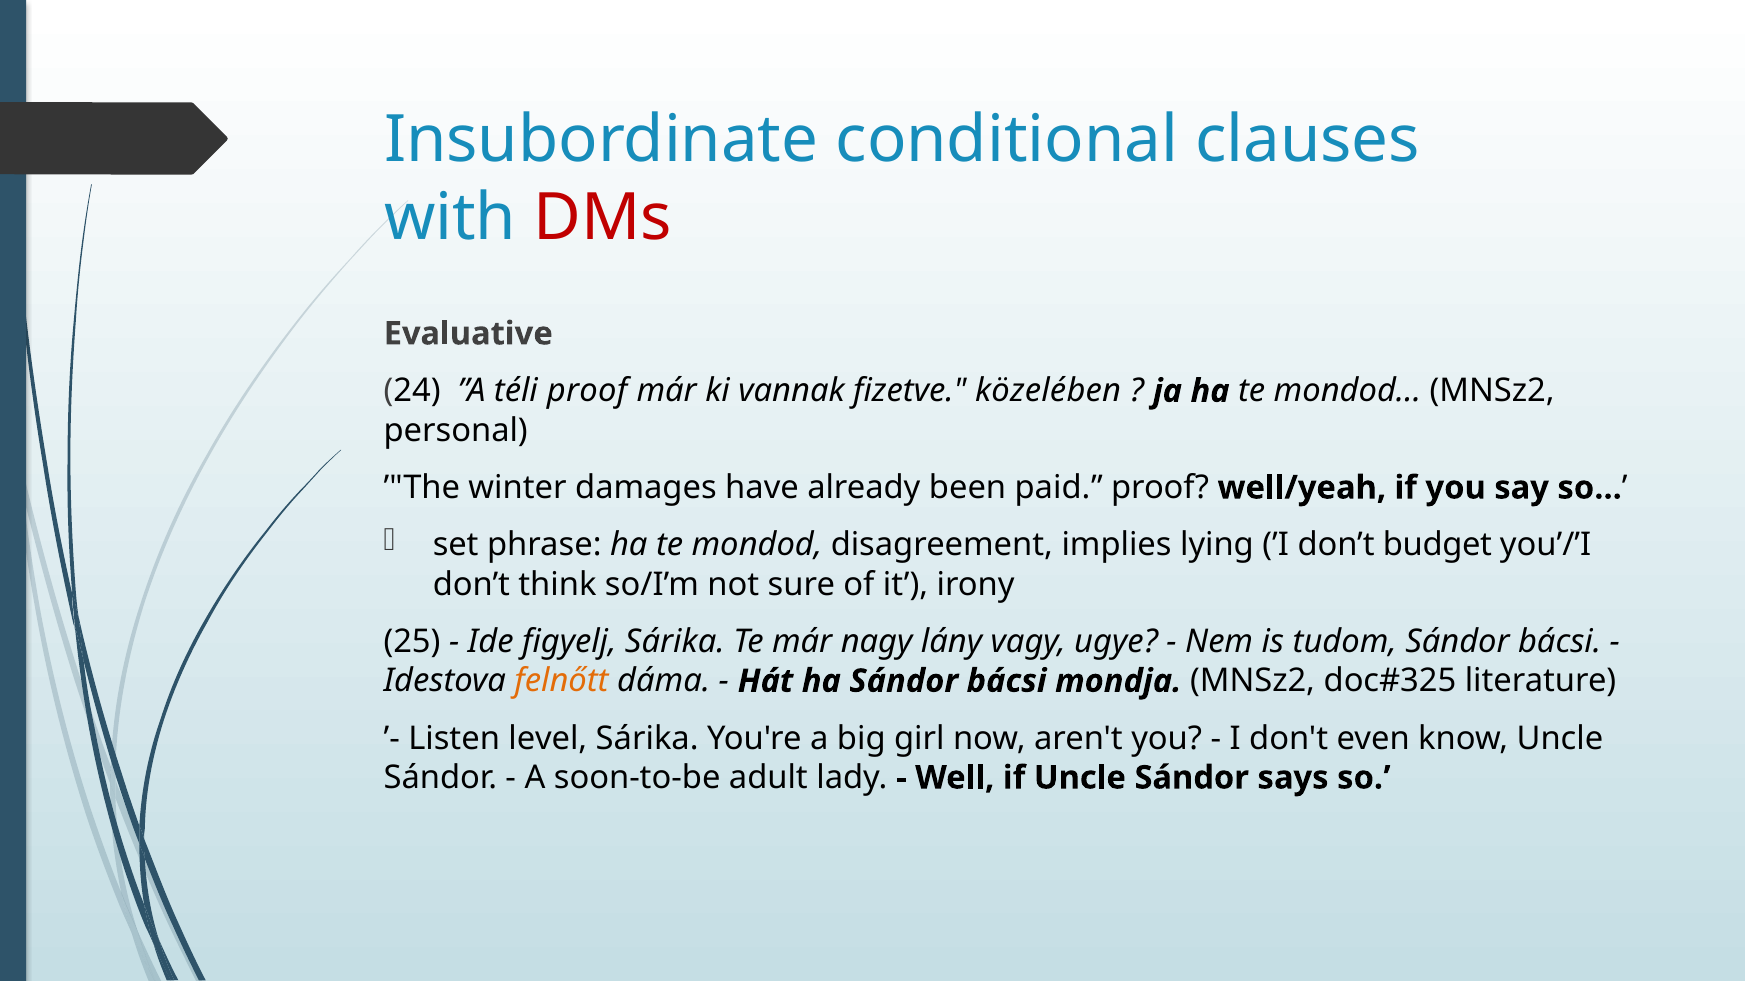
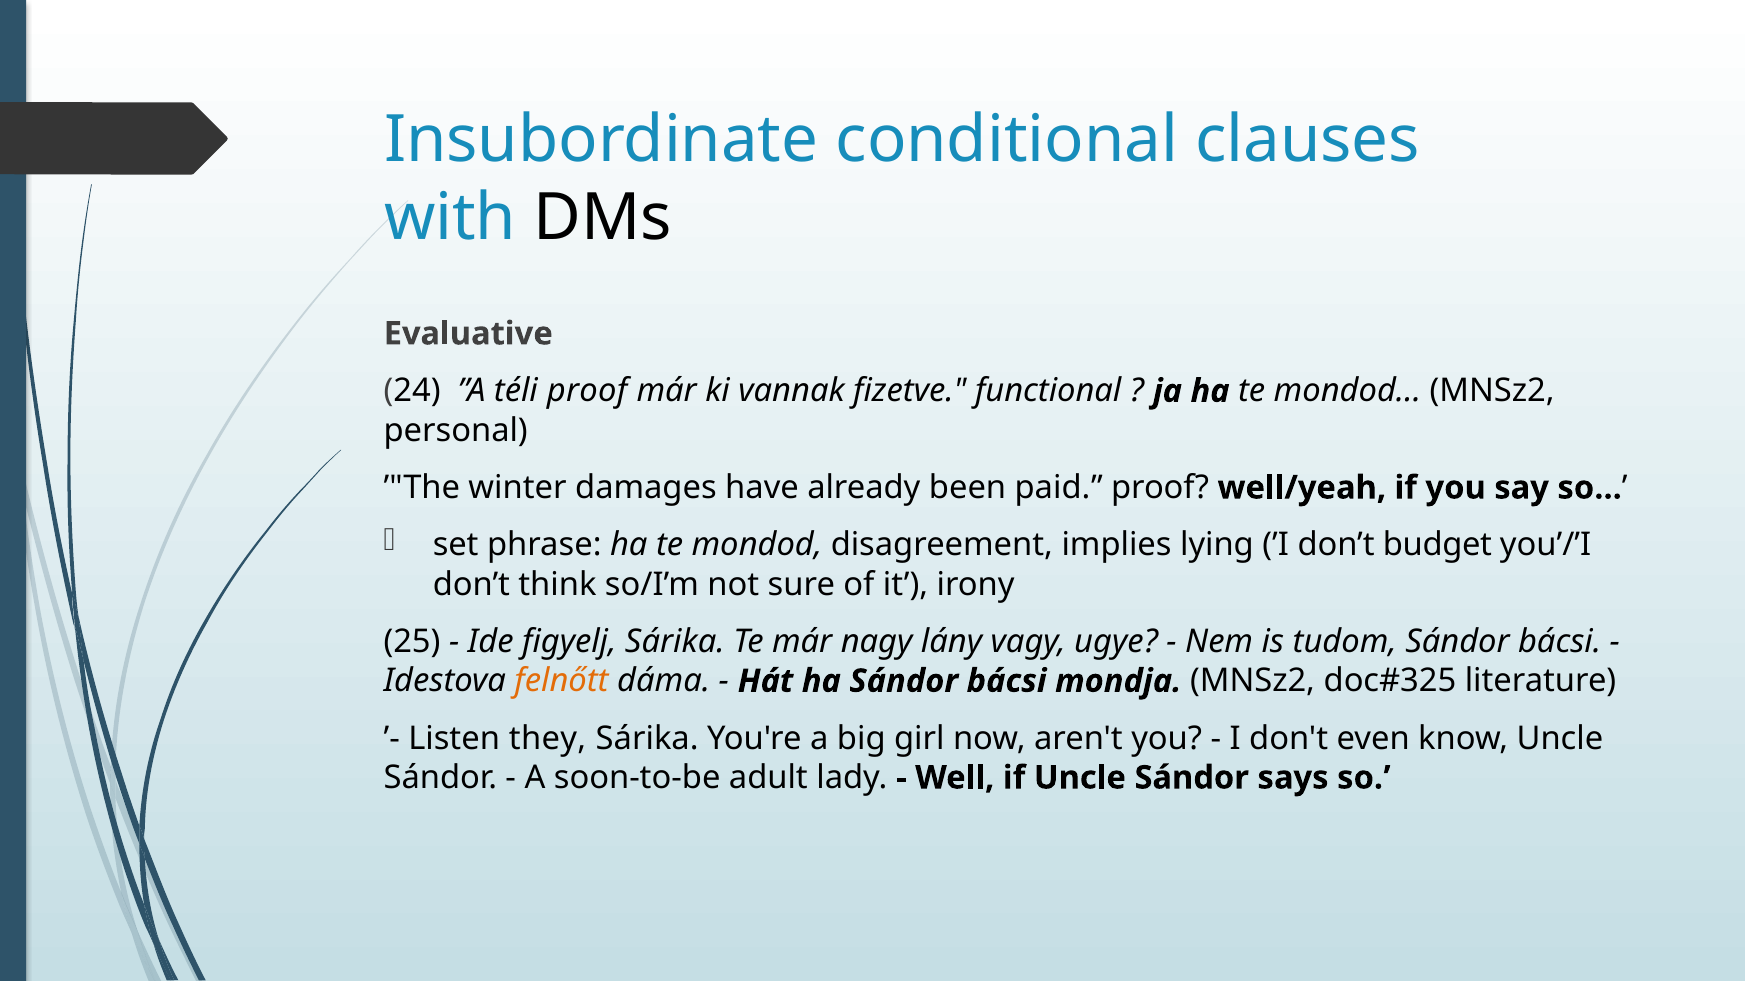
DMs colour: red -> black
közelében: közelében -> functional
level: level -> they
